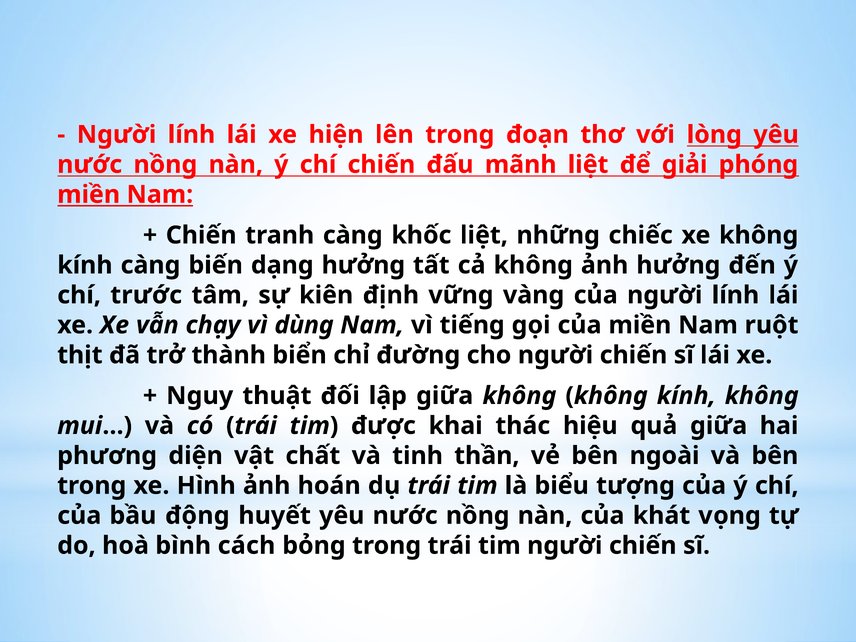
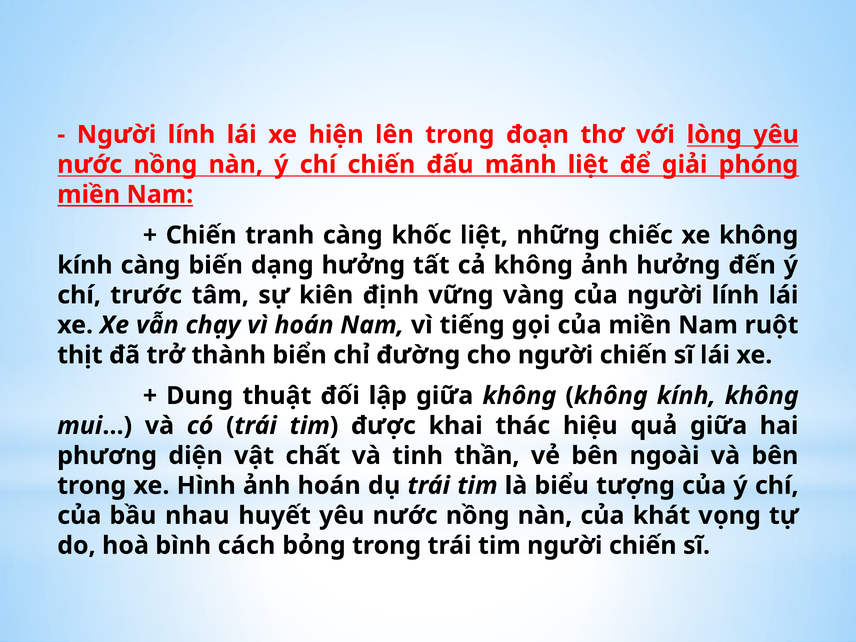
vì dùng: dùng -> hoán
Nguy: Nguy -> Dung
động: động -> nhau
